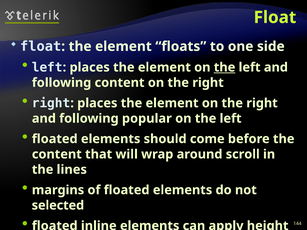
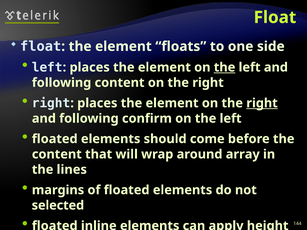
right at (262, 103) underline: none -> present
popular: popular -> confirm
scroll: scroll -> array
